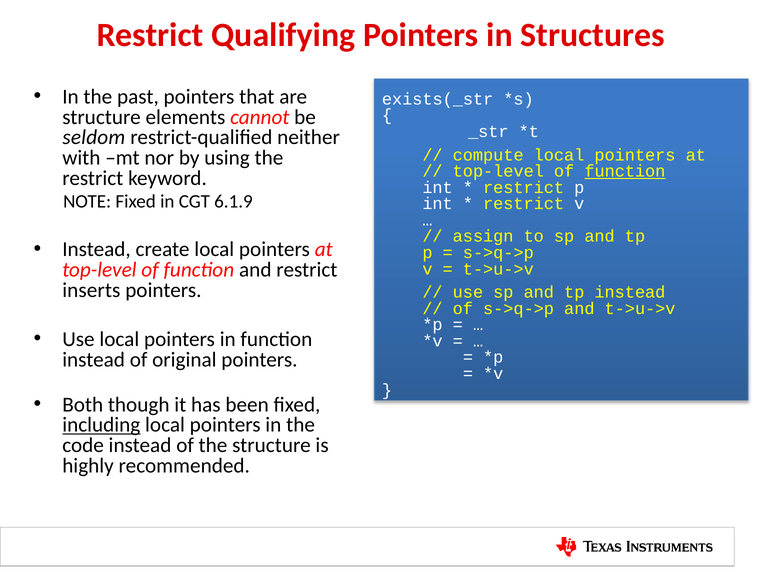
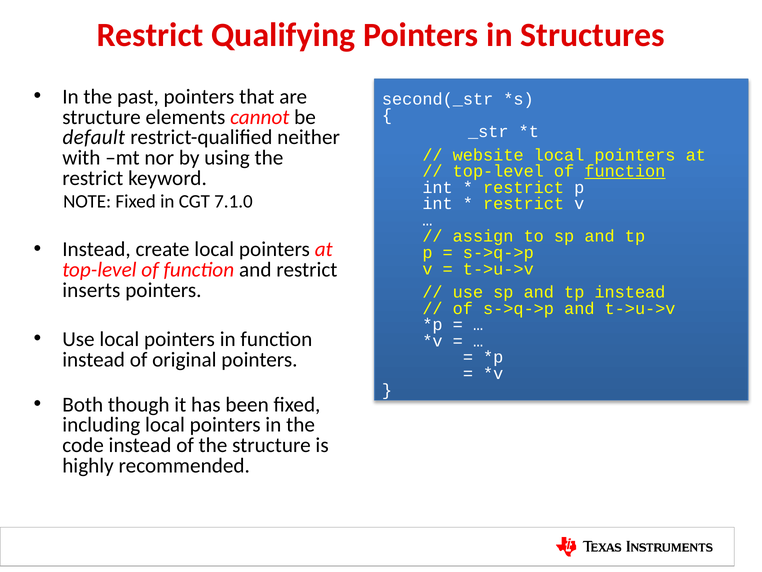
exists(_str: exists(_str -> second(_str
seldom: seldom -> default
compute: compute -> website
6.1.9: 6.1.9 -> 7.1.0
including underline: present -> none
